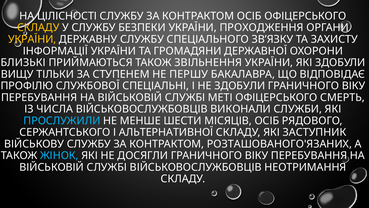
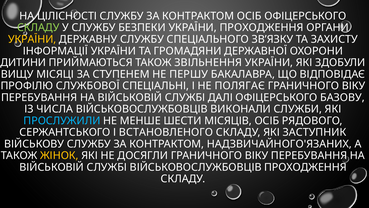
СКЛАДУ at (38, 28) colour: yellow -> light green
БЛИЗЬКІ: БЛИЗЬКІ -> ДИТИНИ
ТІЛЬКИ: ТІЛЬКИ -> МІСЯЦІ
НЕ ЗДОБУЛИ: ЗДОБУЛИ -> ПОЛЯГАЄ
МЕТІ: МЕТІ -> ДАЛІ
СМЕРТЬ: СМЕРТЬ -> БАЗОВУ
АЛЬТЕРНАТИВНОЇ: АЛЬТЕРНАТИВНОЇ -> ВСТАНОВЛЕНОГО
РОЗТАШОВАНОГО'ЯЗАНИХ: РОЗТАШОВАНОГО'ЯЗАНИХ -> НАДЗВИЧАЙНОГО'ЯЗАНИХ
ЖІНОК colour: light blue -> yellow
ВІЙСЬКОВОСЛУЖБОВЦІВ НЕОТРИМАННЯ: НЕОТРИМАННЯ -> ПРОХОДЖЕННЯ
